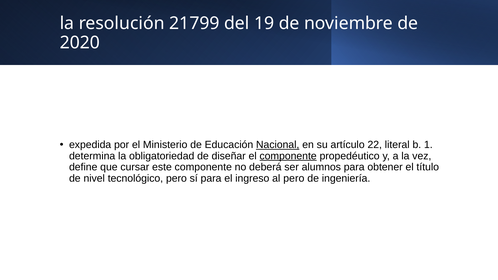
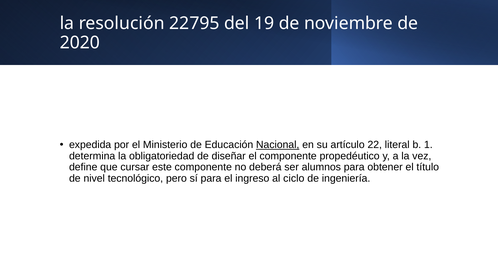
21799: 21799 -> 22795
componente at (288, 156) underline: present -> none
al pero: pero -> ciclo
